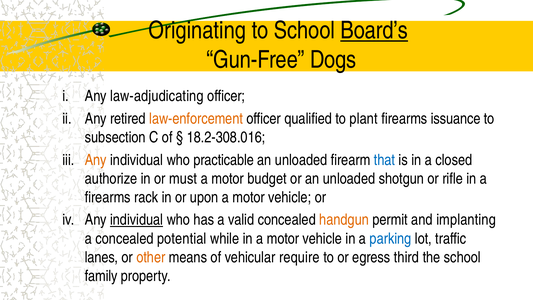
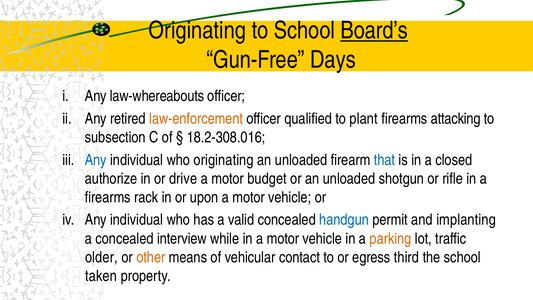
Dogs: Dogs -> Days
law-adjudicating: law-adjudicating -> law-whereabouts
issuance: issuance -> attacking
Any at (96, 160) colour: orange -> blue
who practicable: practicable -> originating
must: must -> drive
individual at (137, 220) underline: present -> none
handgun colour: orange -> blue
potential: potential -> interview
parking colour: blue -> orange
lanes: lanes -> older
require: require -> contact
family: family -> taken
